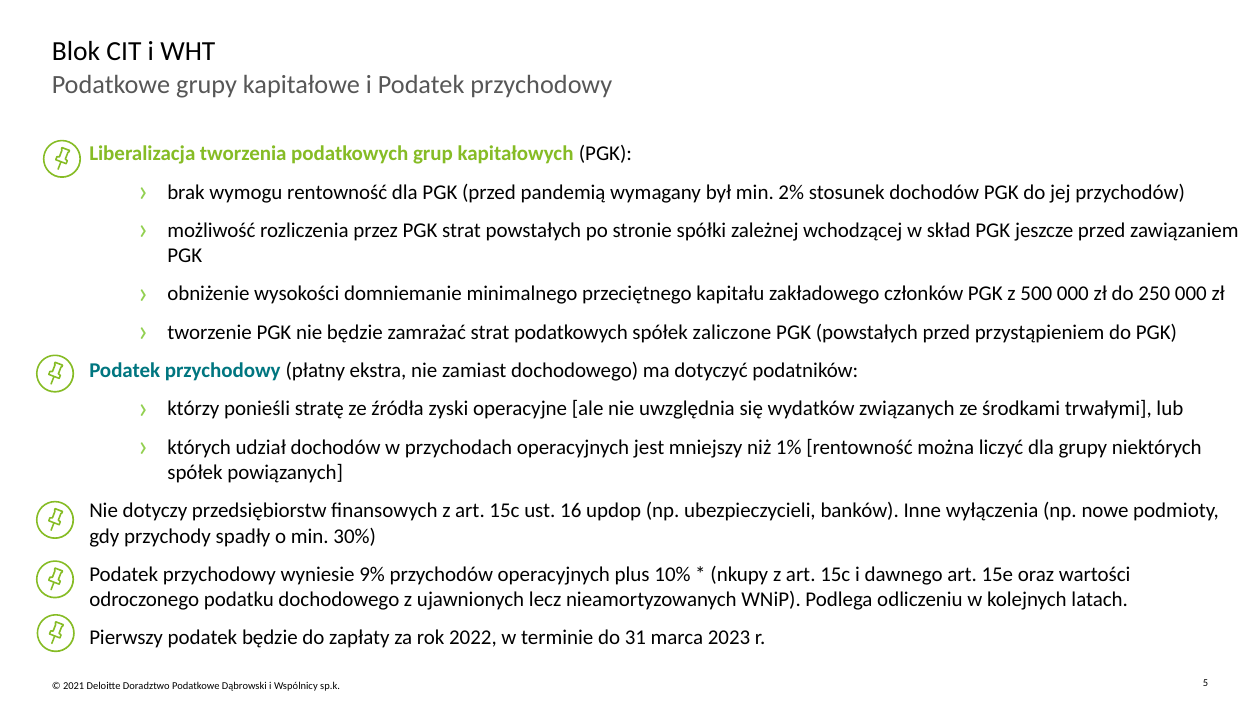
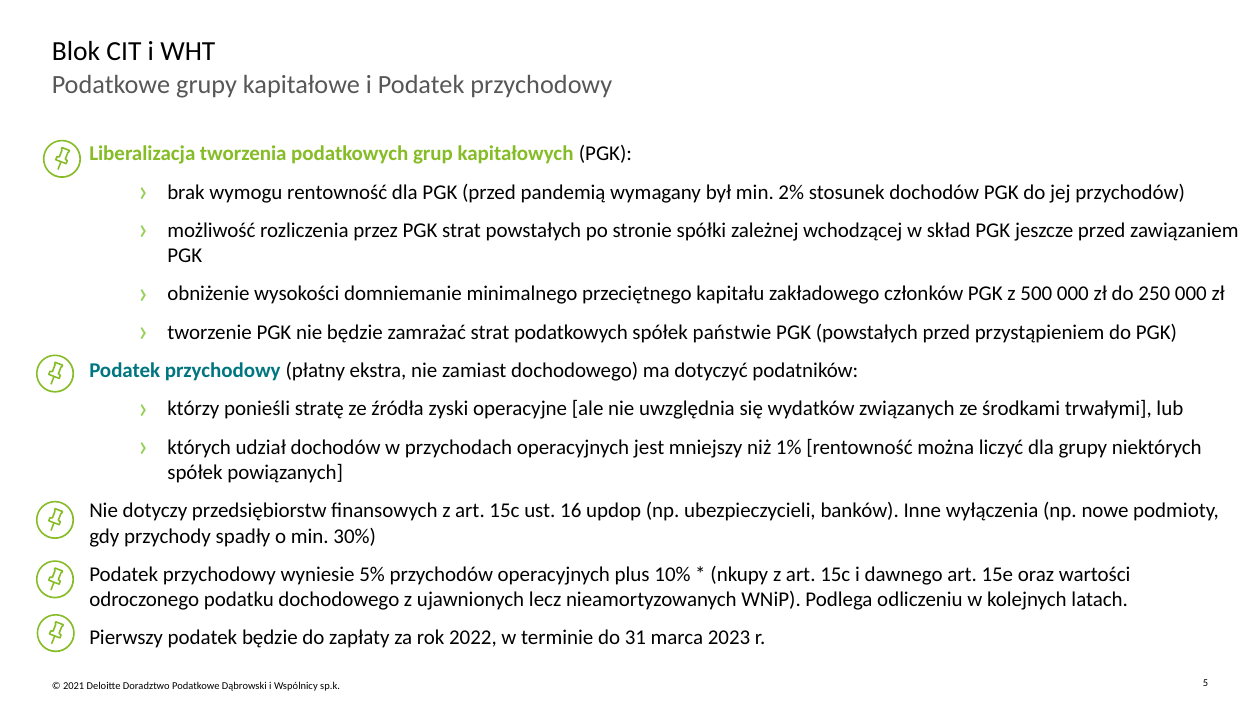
zaliczone: zaliczone -> państwie
9%: 9% -> 5%
